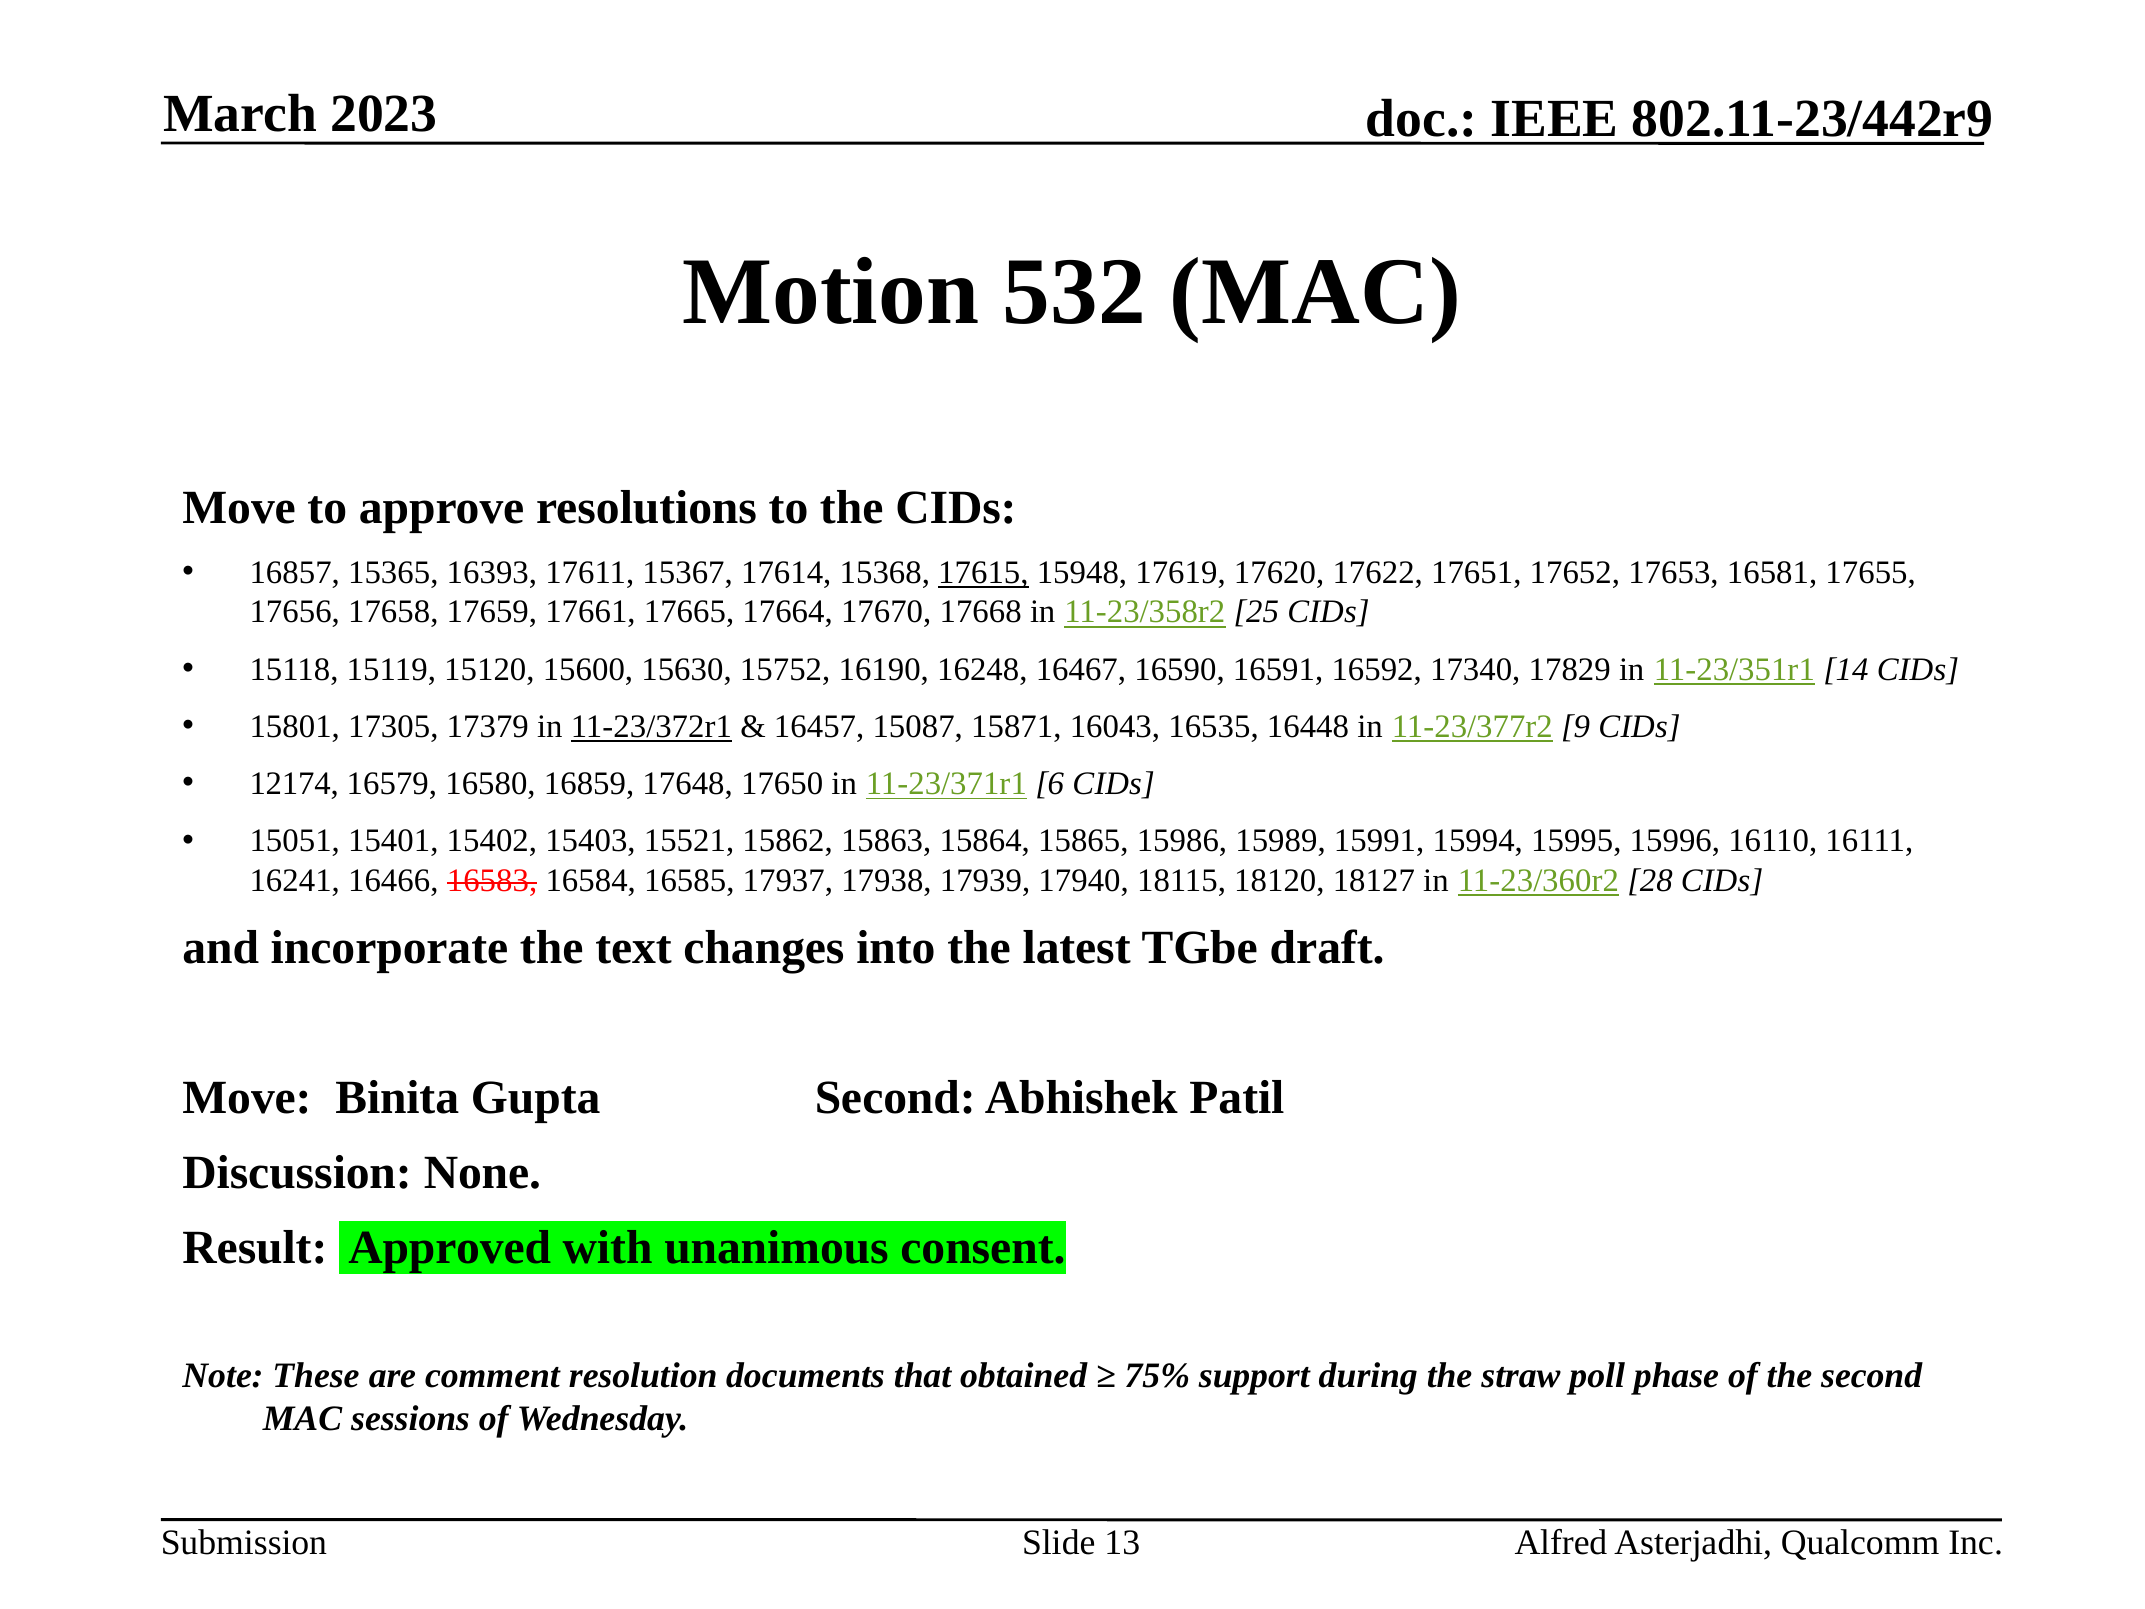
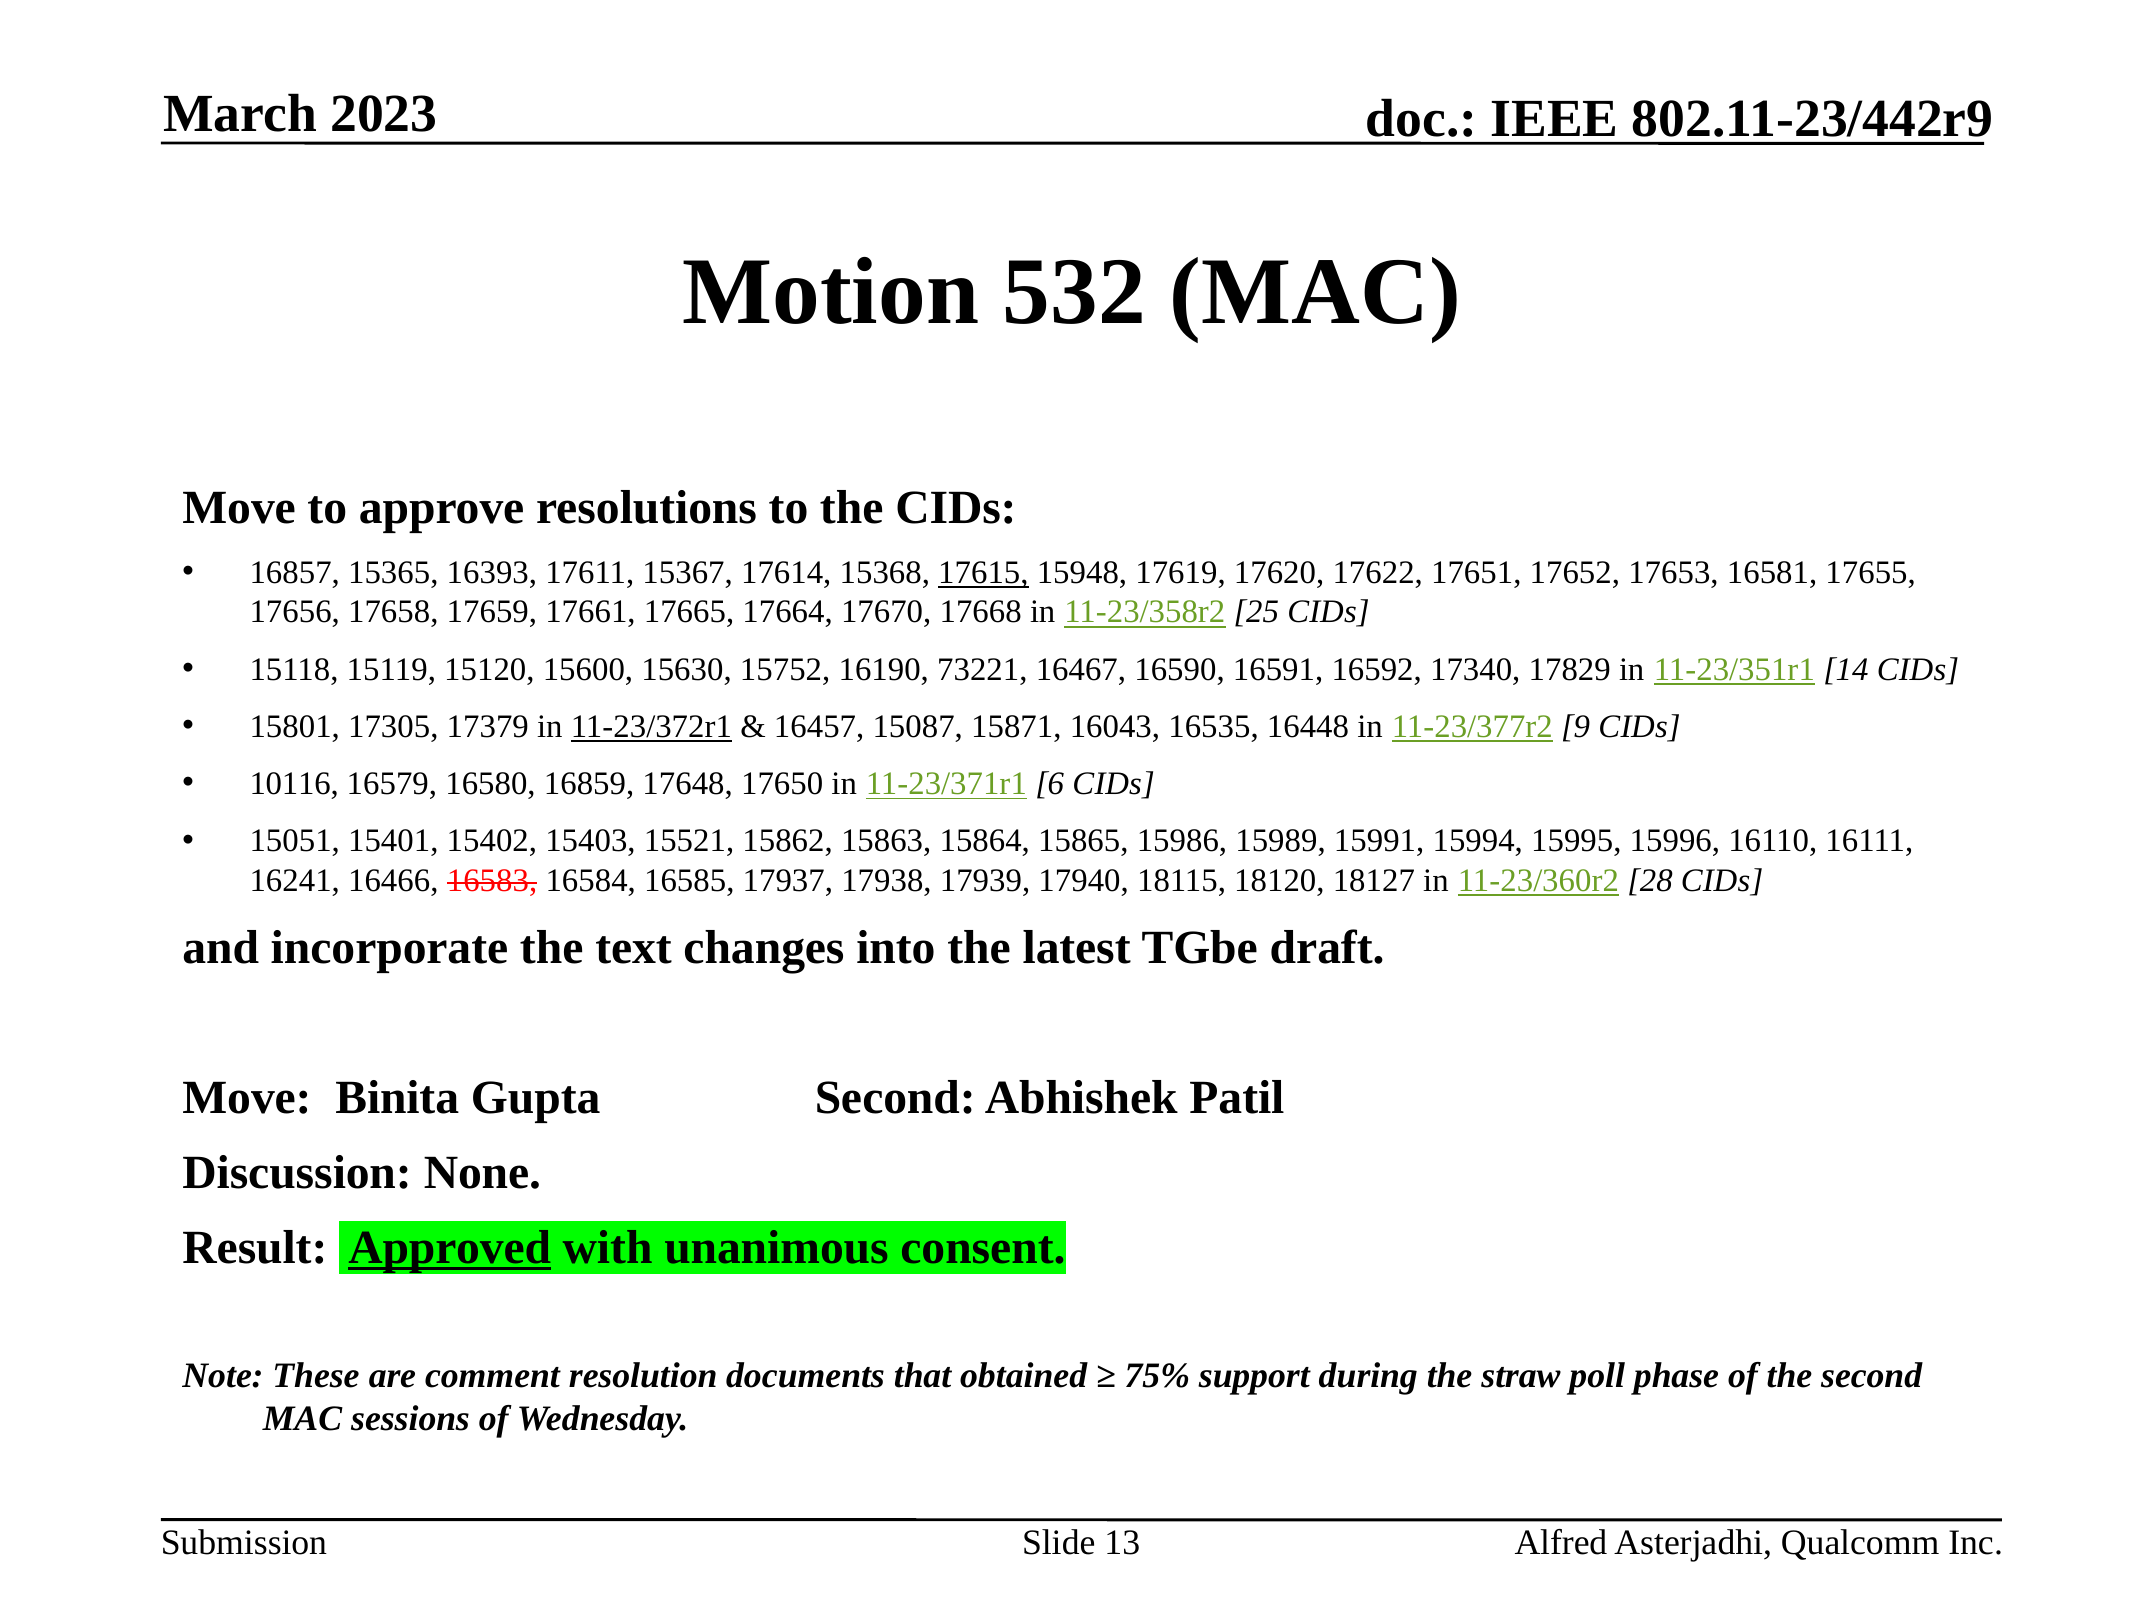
16248: 16248 -> 73221
12174: 12174 -> 10116
Approved underline: none -> present
